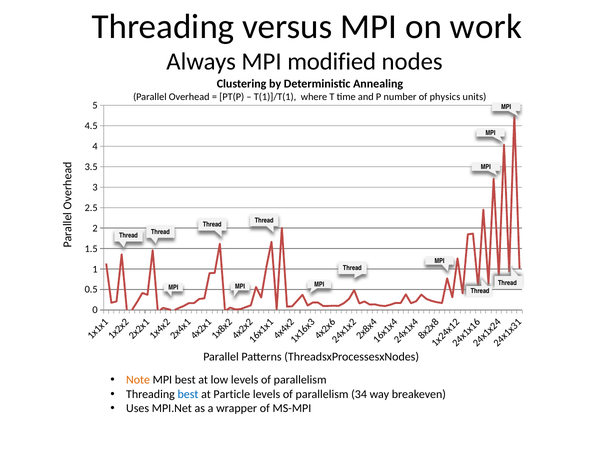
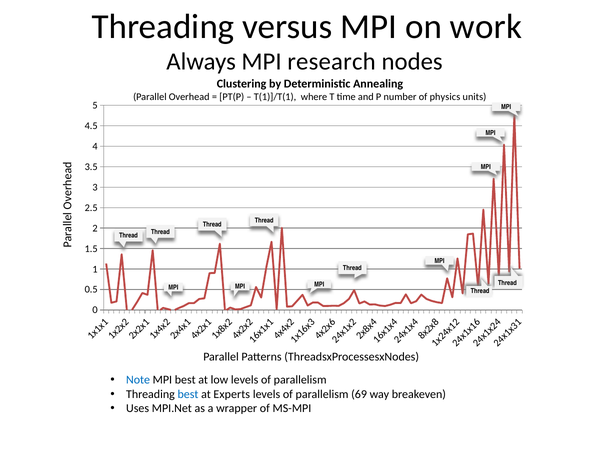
modified: modified -> research
Note colour: orange -> blue
Particle: Particle -> Experts
34: 34 -> 69
